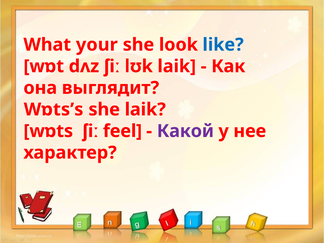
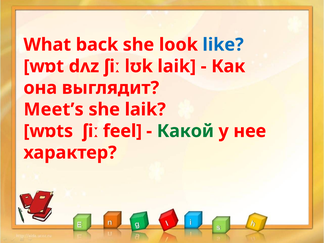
your: your -> back
Wɒts’s: Wɒts’s -> Meet’s
Какой colour: purple -> green
